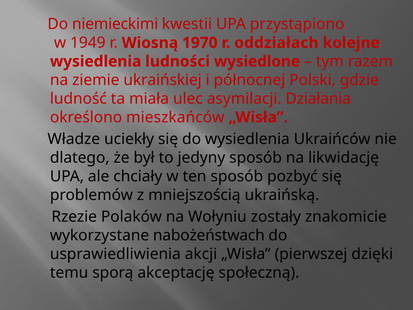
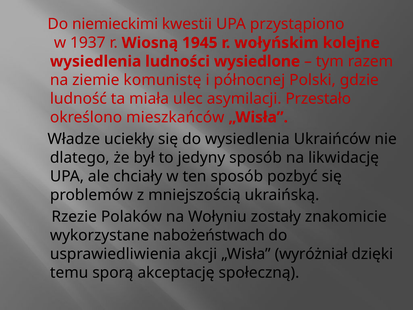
1949: 1949 -> 1937
1970: 1970 -> 1945
oddziałach: oddziałach -> wołyńskim
ukraińskiej: ukraińskiej -> komunistę
Działania: Działania -> Przestało
pierwszej: pierwszej -> wyróżniał
